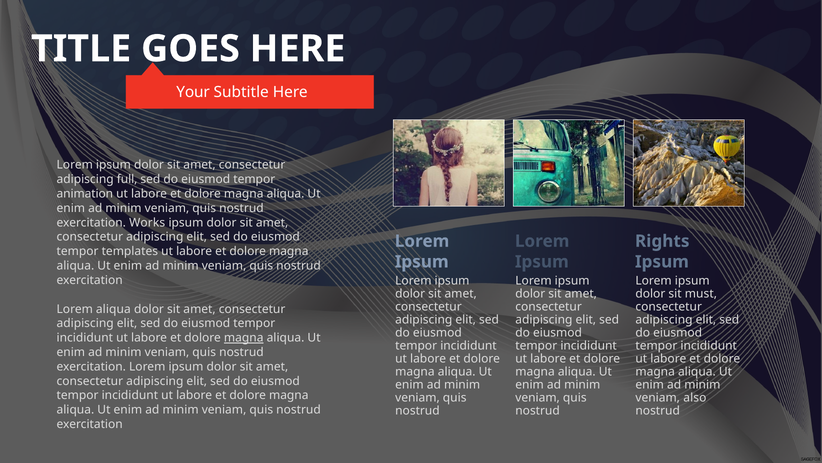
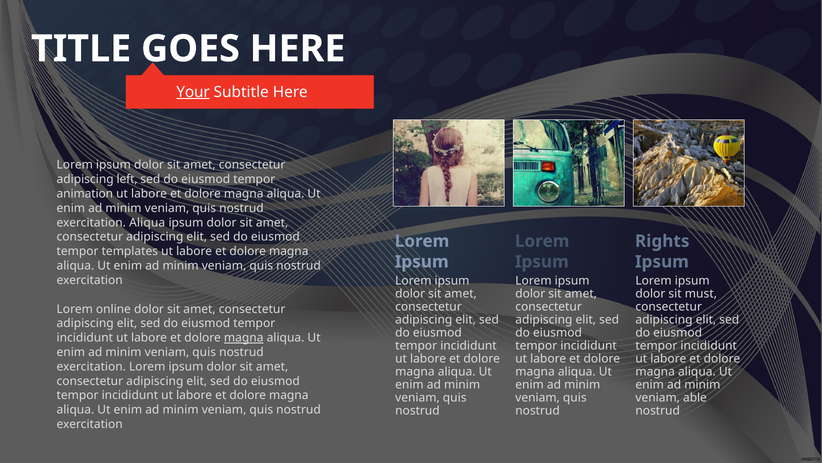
Your underline: none -> present
full: full -> left
exercitation Works: Works -> Aliqua
Lorem aliqua: aliqua -> online
also: also -> able
